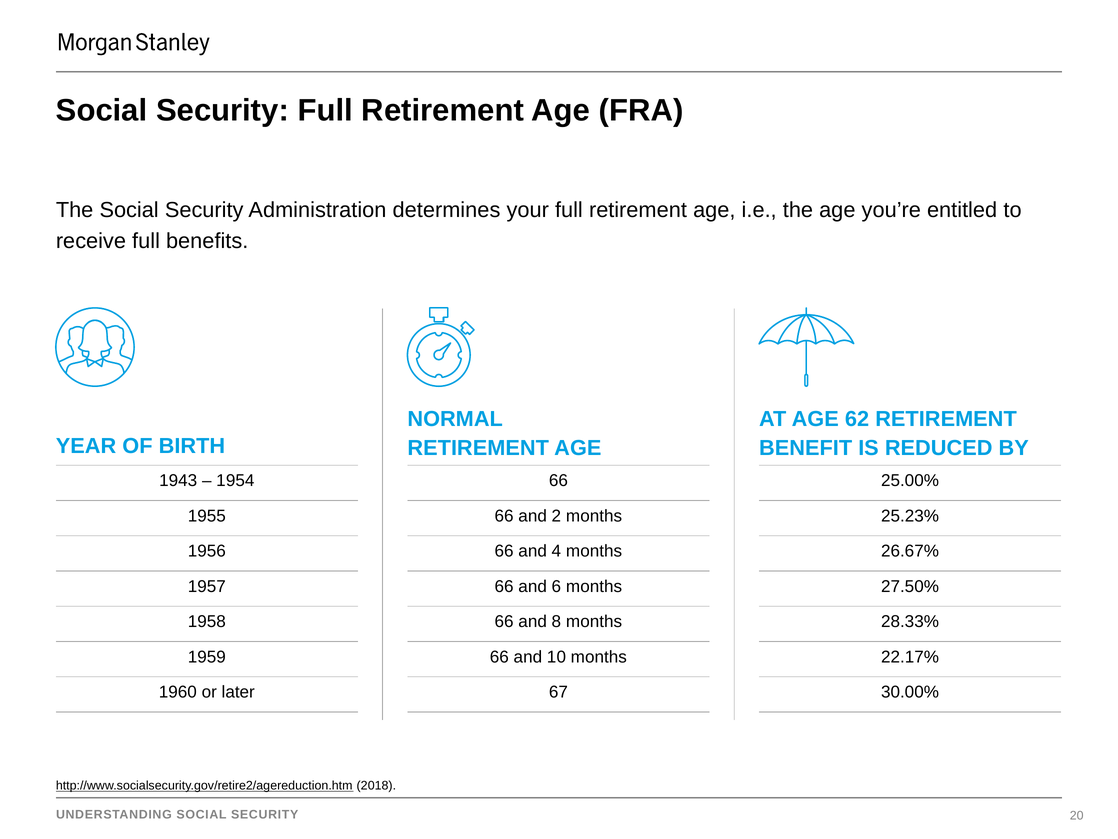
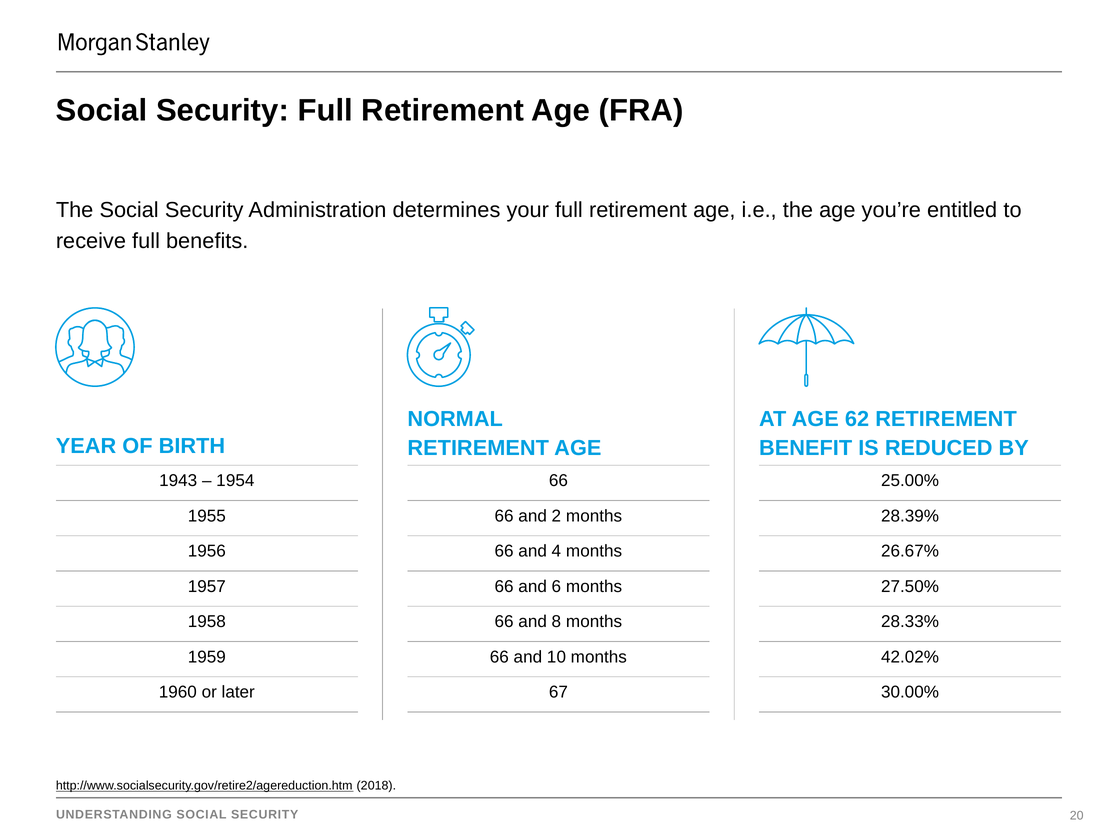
25.23%: 25.23% -> 28.39%
22.17%: 22.17% -> 42.02%
